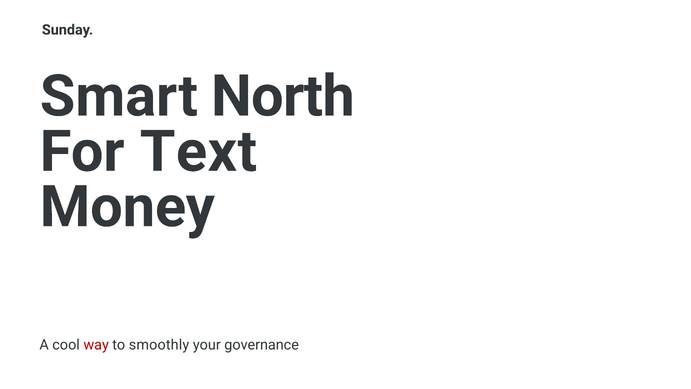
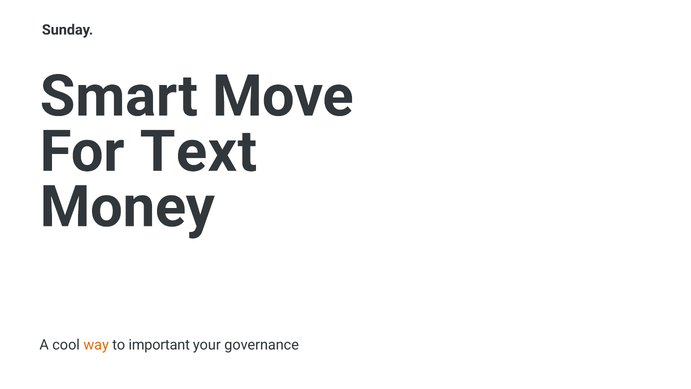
North: North -> Move
way colour: red -> orange
smoothly: smoothly -> important
